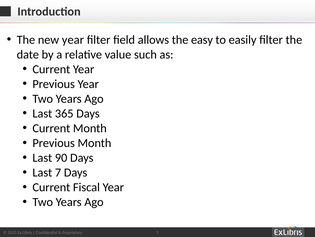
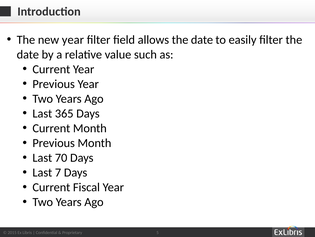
allows the easy: easy -> date
90: 90 -> 70
